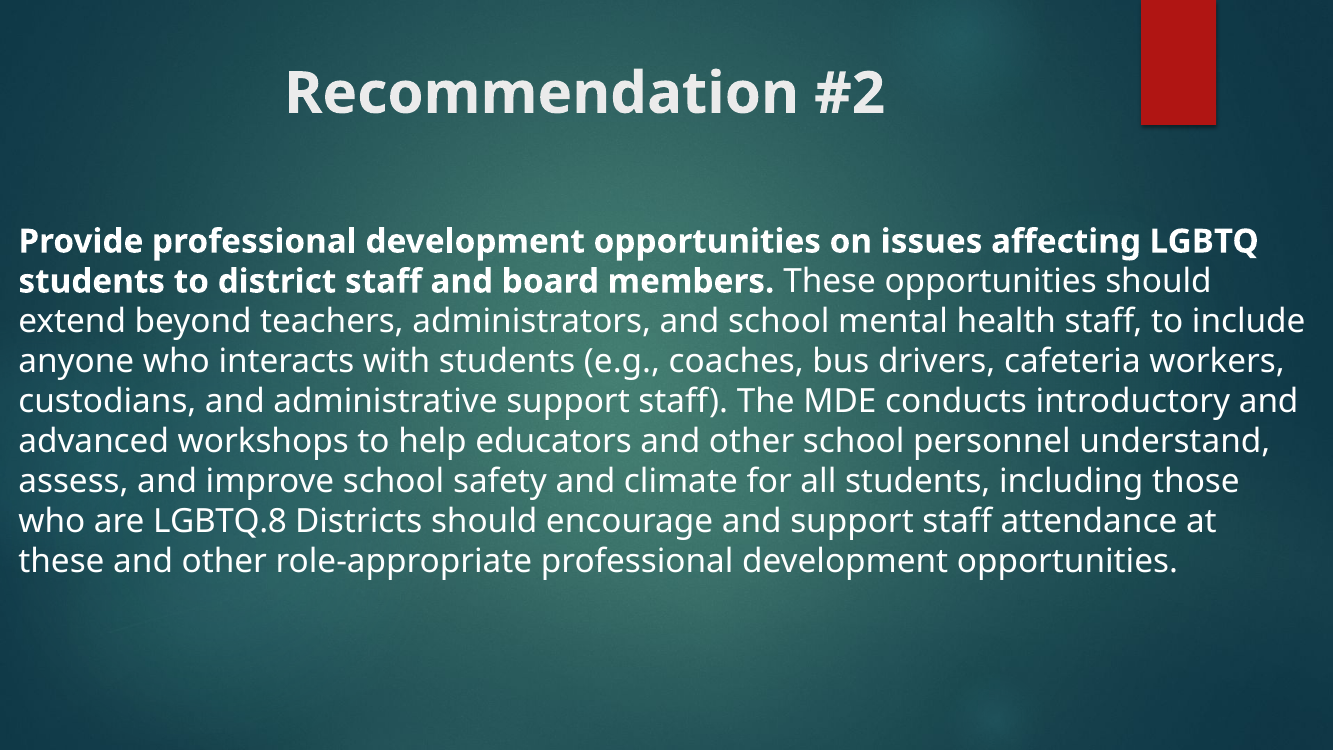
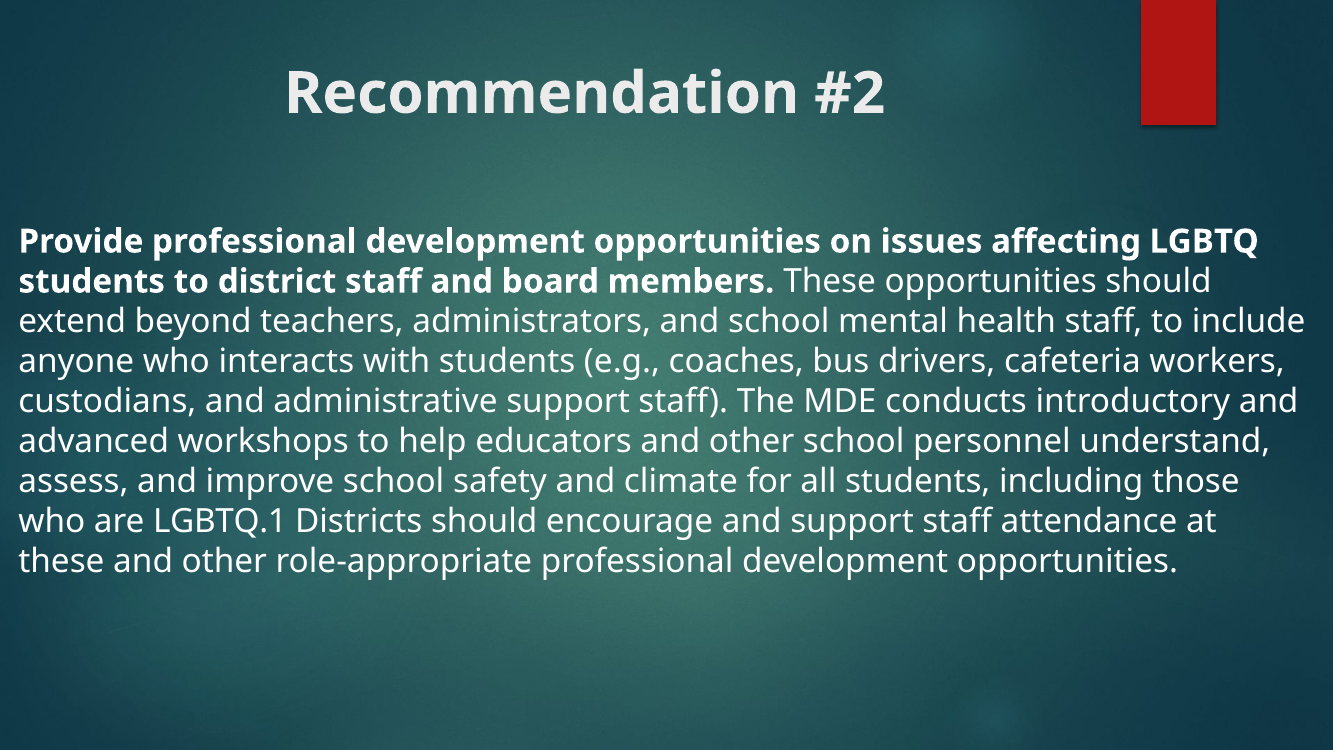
LGBTQ.8: LGBTQ.8 -> LGBTQ.1
